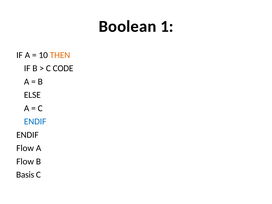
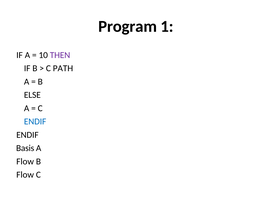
Boolean: Boolean -> Program
THEN colour: orange -> purple
CODE: CODE -> PATH
Flow at (25, 148): Flow -> Basis
Basis at (25, 175): Basis -> Flow
